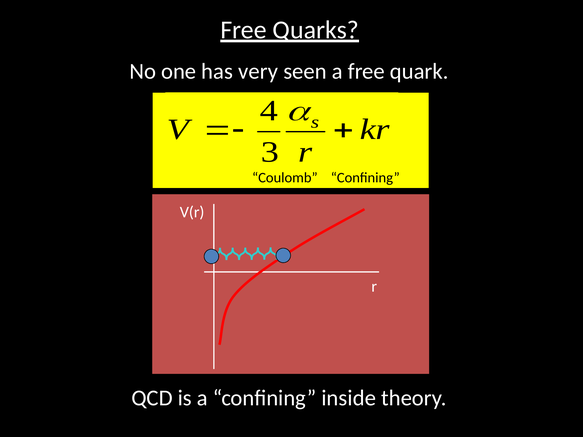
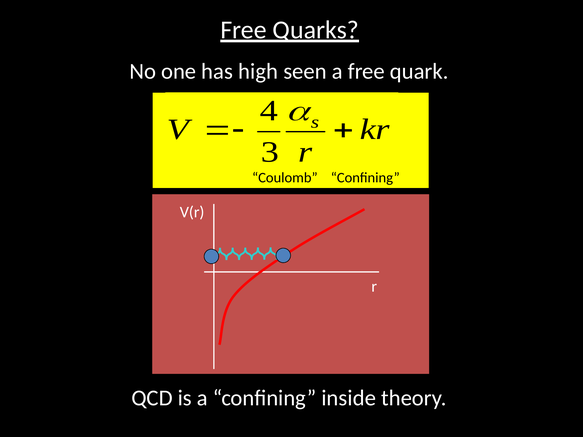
very: very -> high
